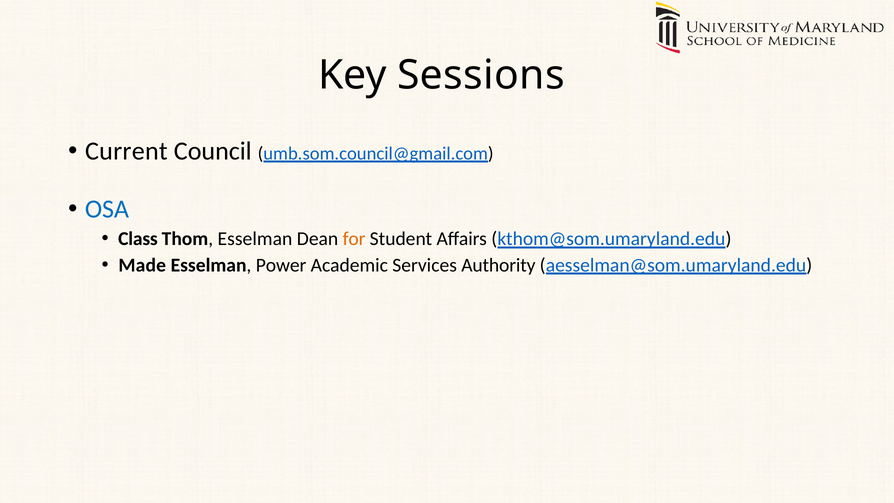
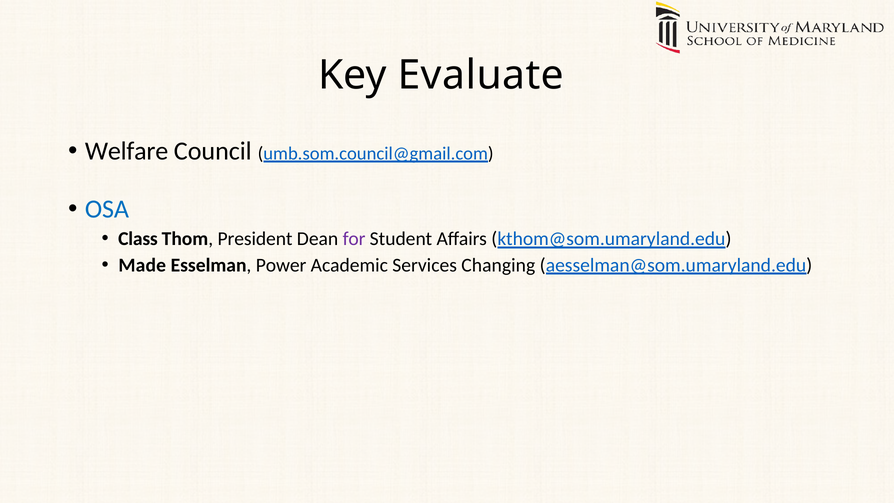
Sessions: Sessions -> Evaluate
Current: Current -> Welfare
Thom Esselman: Esselman -> President
for colour: orange -> purple
Authority: Authority -> Changing
